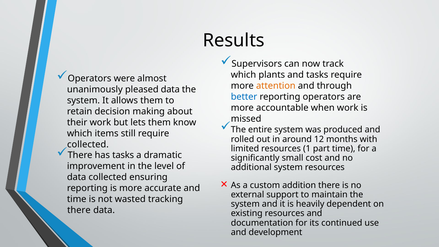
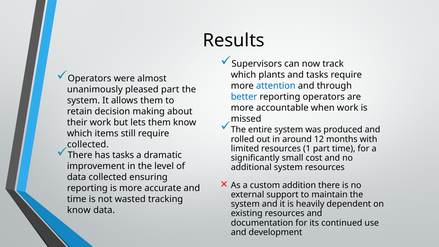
attention colour: orange -> blue
pleased data: data -> part
there at (79, 210): there -> know
